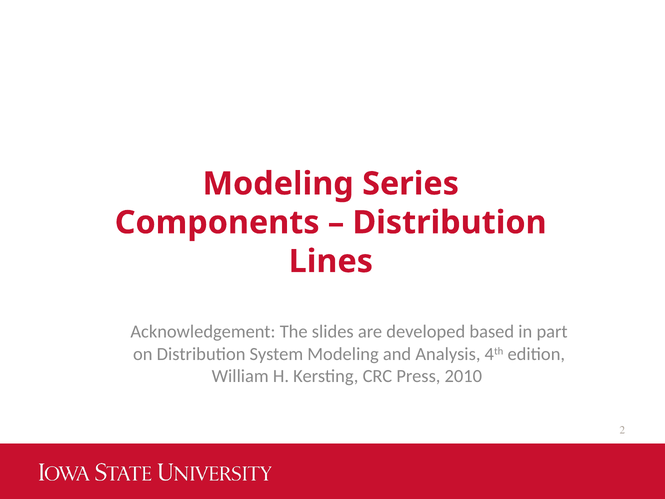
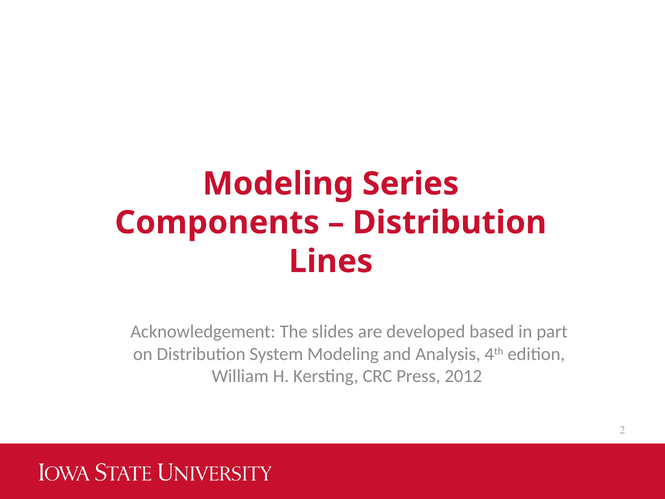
2010: 2010 -> 2012
